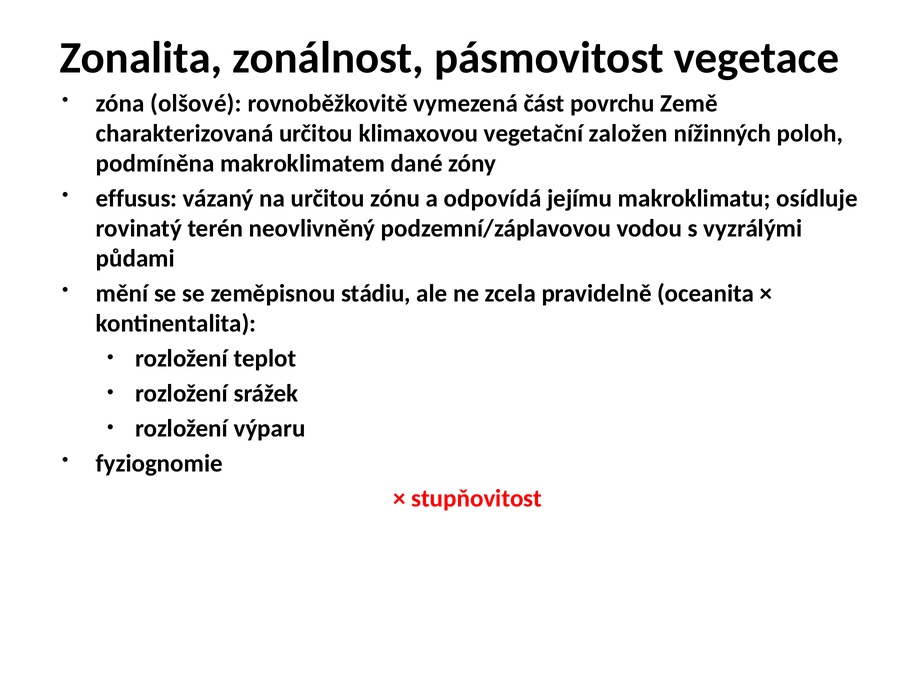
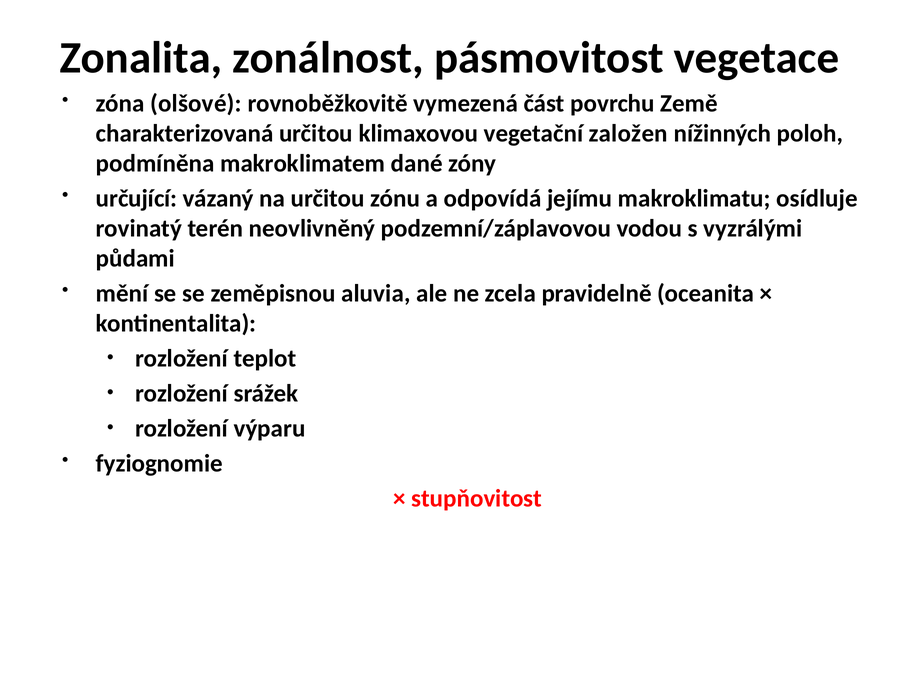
effusus: effusus -> určující
stádiu: stádiu -> aluvia
